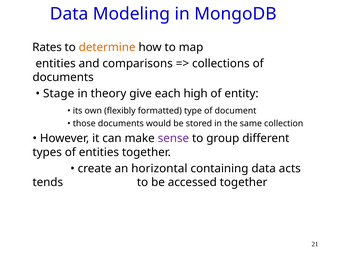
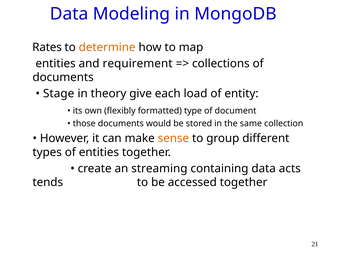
comparisons: comparisons -> requirement
high: high -> load
sense colour: purple -> orange
horizontal: horizontal -> streaming
